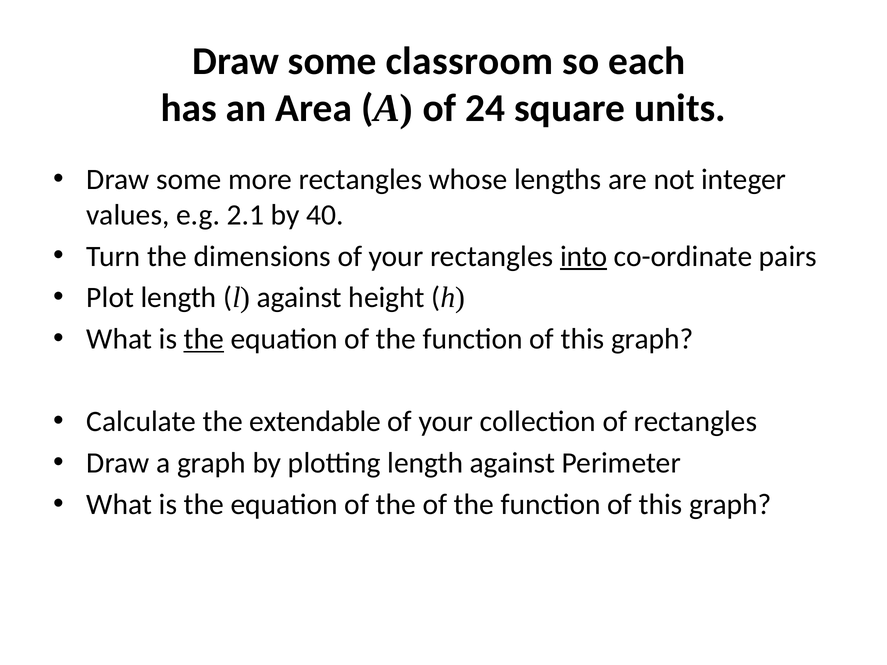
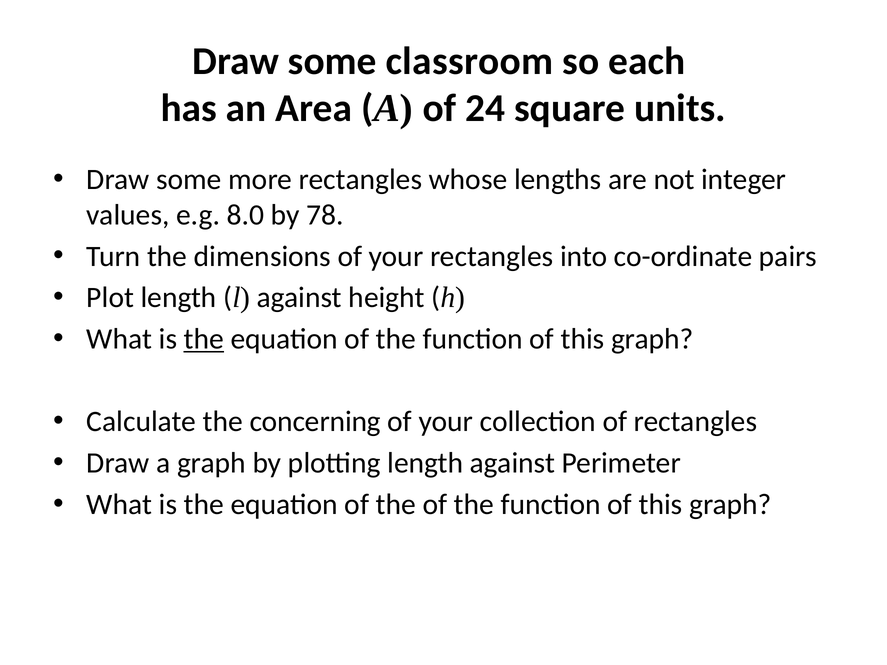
2.1: 2.1 -> 8.0
40: 40 -> 78
into underline: present -> none
extendable: extendable -> concerning
